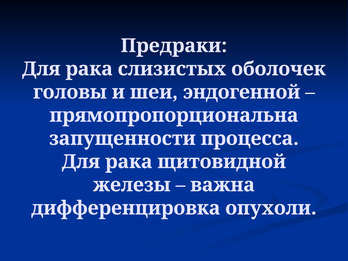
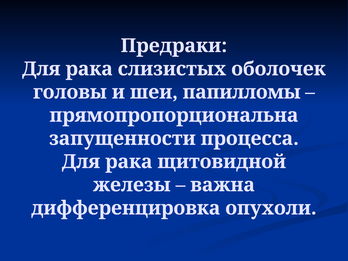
эндогенной: эндогенной -> папилломы
